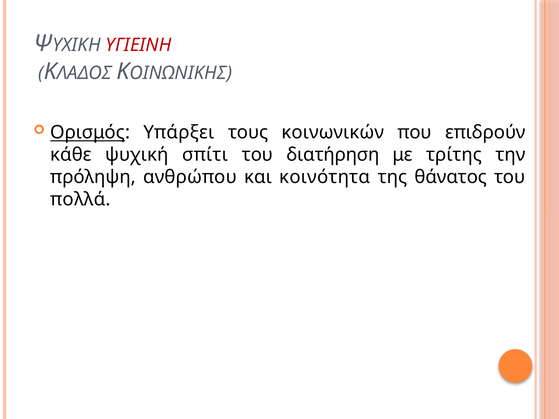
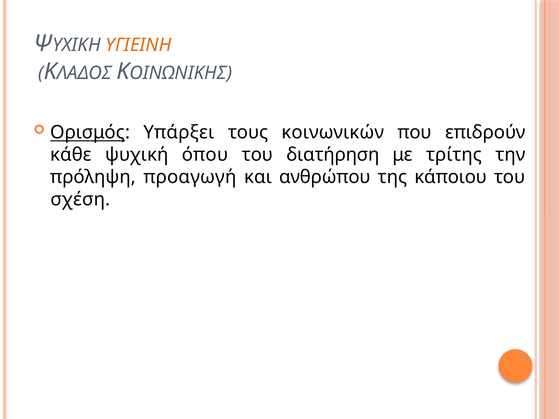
ΥΓΙΕΙΝΗ colour: red -> orange
σπίτι: σπίτι -> όπου
ανθρώπου: ανθρώπου -> προαγωγή
κοινότητα: κοινότητα -> ανθρώπου
θάνατος: θάνατος -> κάποιου
πολλά: πολλά -> σχέση
